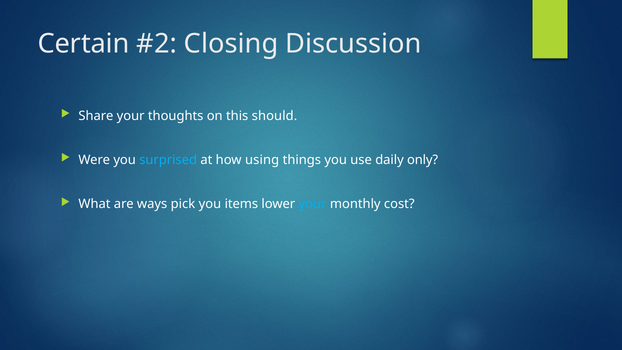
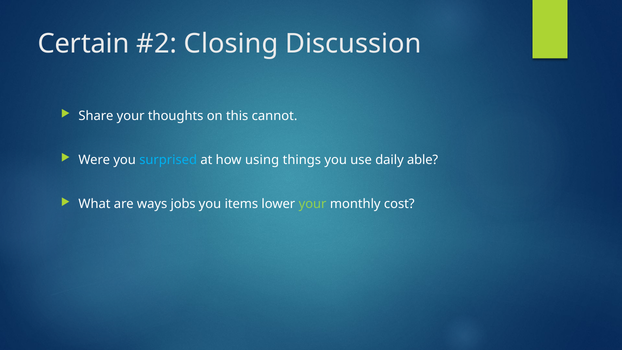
should: should -> cannot
only: only -> able
pick: pick -> jobs
your at (313, 204) colour: light blue -> light green
